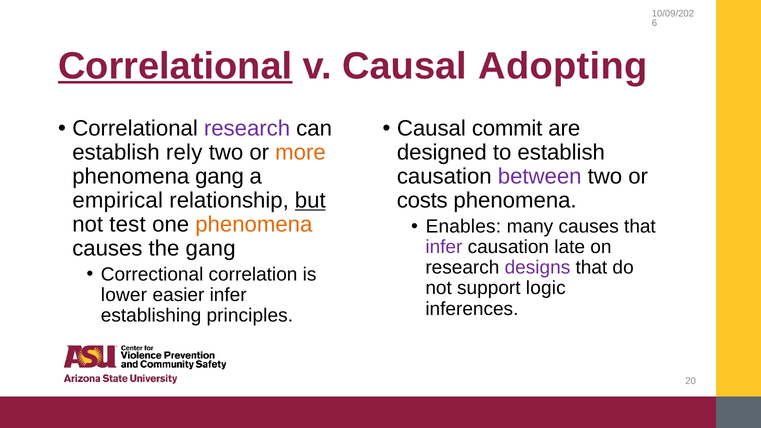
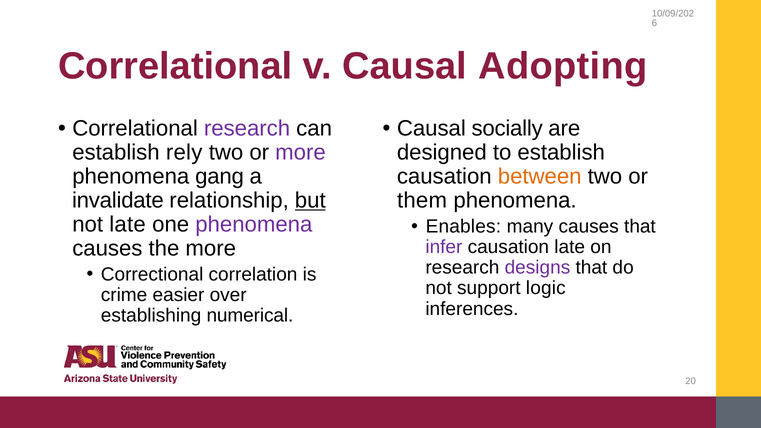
Correlational at (175, 66) underline: present -> none
commit: commit -> socially
more at (300, 153) colour: orange -> purple
between colour: purple -> orange
empirical: empirical -> invalidate
costs: costs -> them
not test: test -> late
phenomena at (254, 224) colour: orange -> purple
the gang: gang -> more
lower: lower -> crime
easier infer: infer -> over
principles: principles -> numerical
